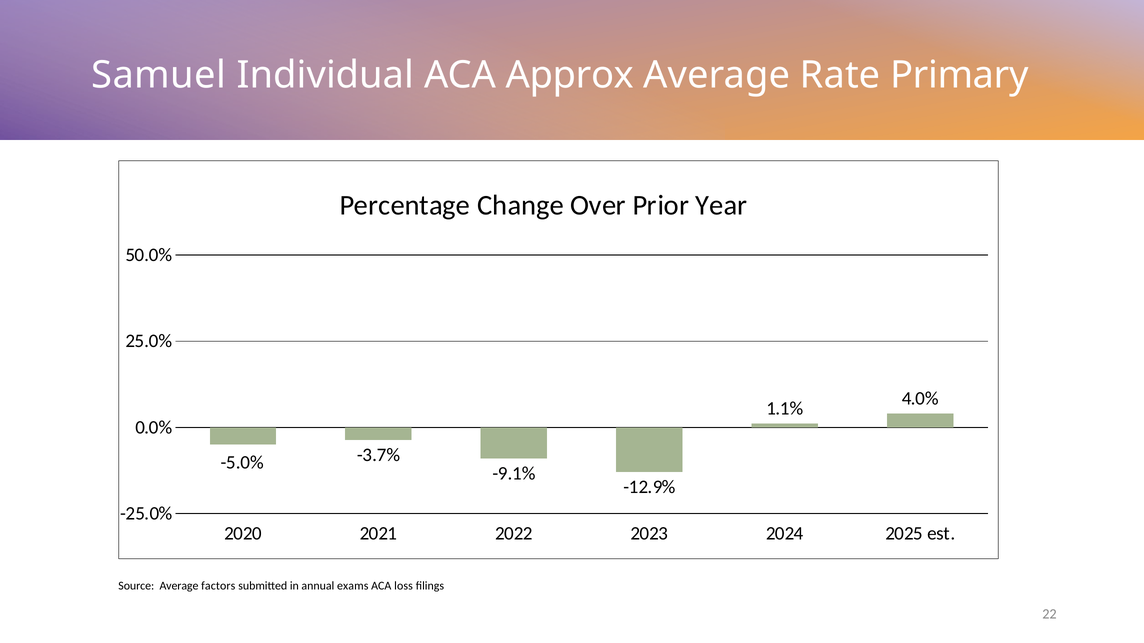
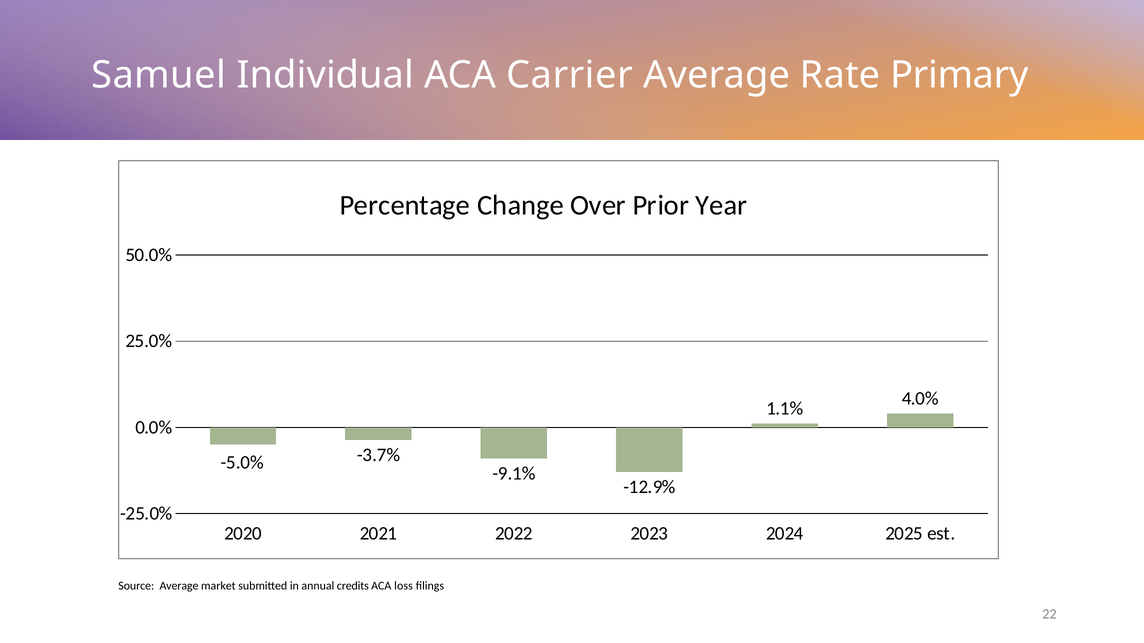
Approx: Approx -> Carrier
factors: factors -> market
exams: exams -> credits
